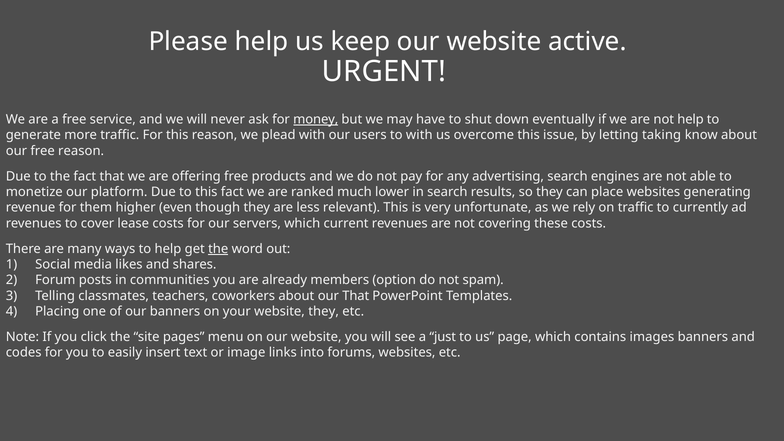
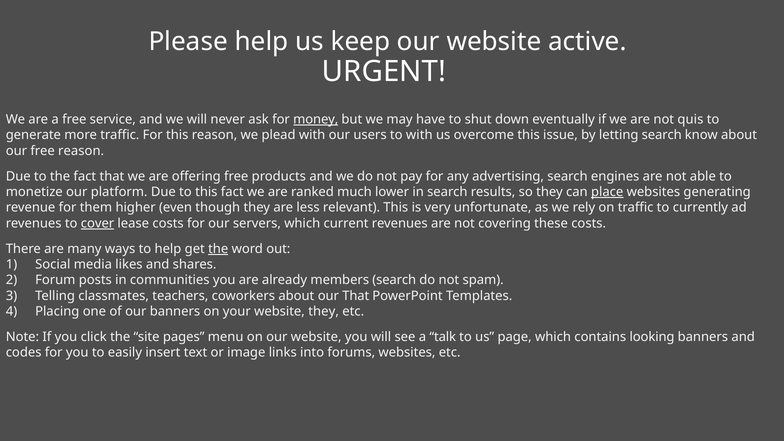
not help: help -> quis
letting taking: taking -> search
place underline: none -> present
cover underline: none -> present
members option: option -> search
just: just -> talk
images: images -> looking
